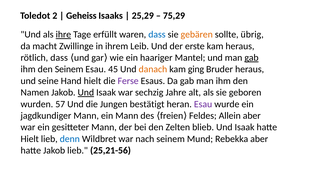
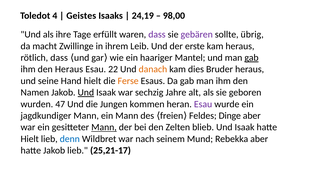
2: 2 -> 4
Geheiss: Geheiss -> Geistes
25,29: 25,29 -> 24,19
75,29: 75,29 -> 98,00
ihre underline: present -> none
dass at (157, 34) colour: blue -> purple
gebären colour: orange -> purple
den Seinem: Seinem -> Heraus
45: 45 -> 22
ging: ging -> dies
Ferse colour: purple -> orange
57: 57 -> 47
bestätigt: bestätigt -> kommen
Allein: Allein -> Dinge
Mann at (104, 127) underline: none -> present
25,21-56: 25,21-56 -> 25,21-17
